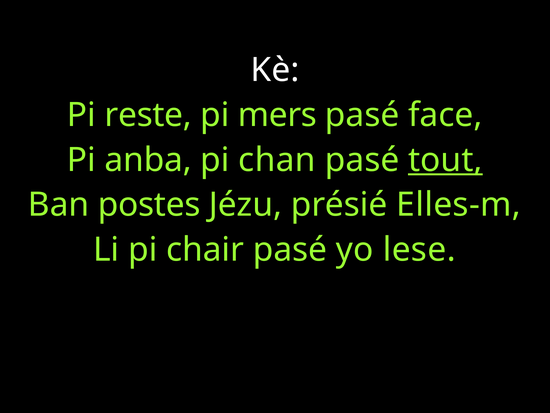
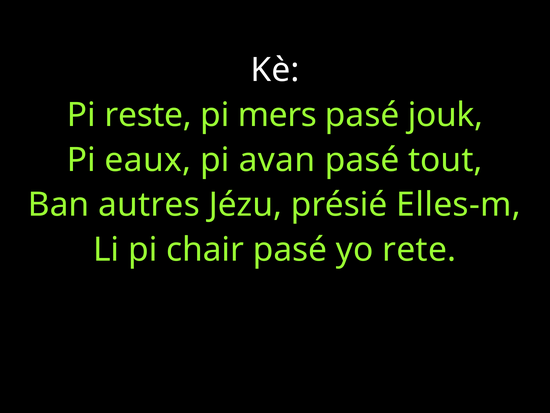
face: face -> jouk
anba: anba -> eaux
chan: chan -> avan
tout underline: present -> none
postes: postes -> autres
lese: lese -> rete
